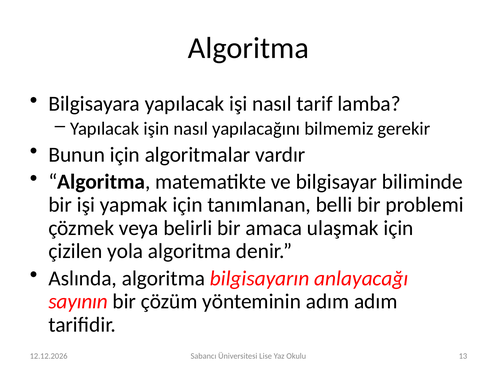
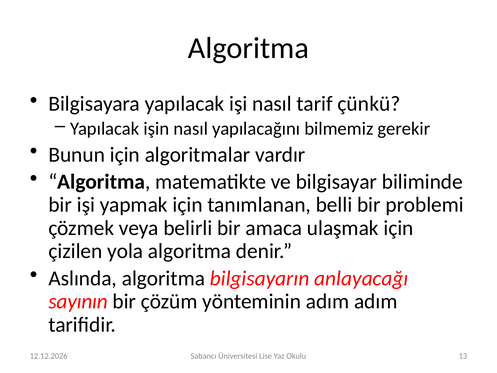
lamba: lamba -> çünkü
